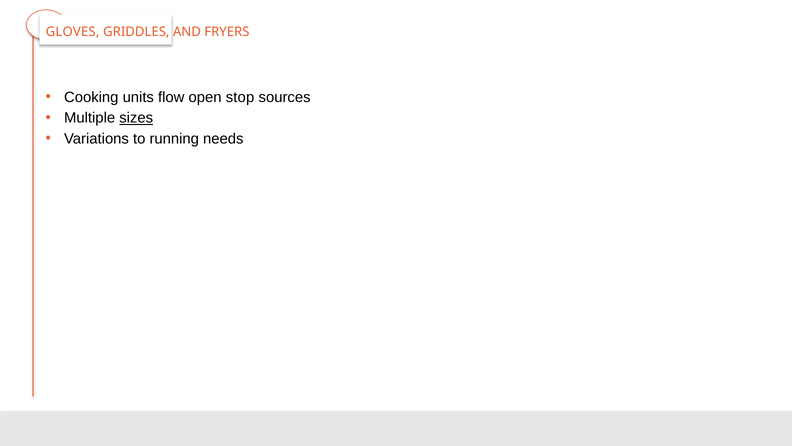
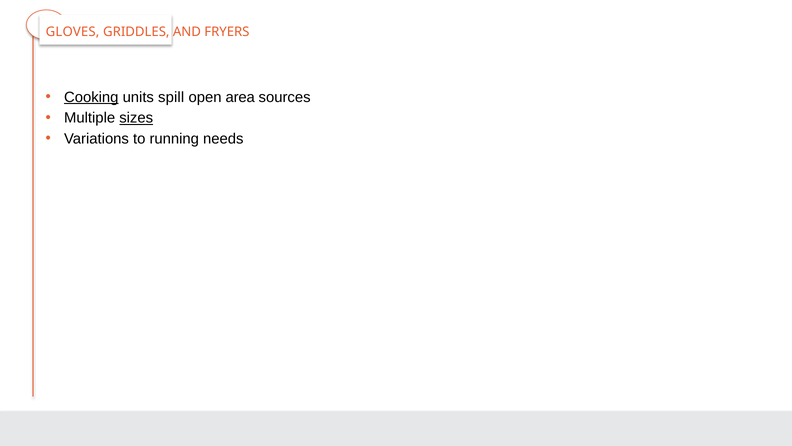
Cooking underline: none -> present
flow: flow -> spill
stop: stop -> area
